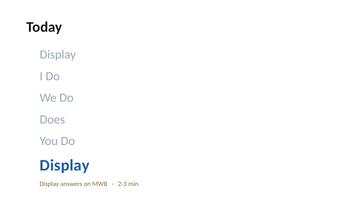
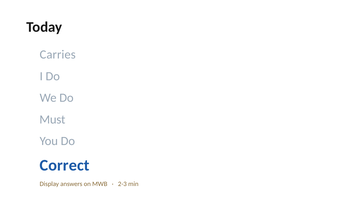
Display at (58, 55): Display -> Carries
Does: Does -> Must
Display at (65, 166): Display -> Correct
